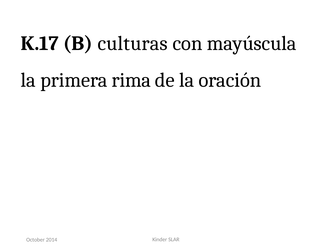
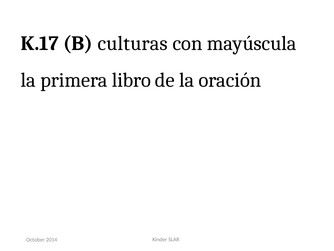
rima: rima -> libro
